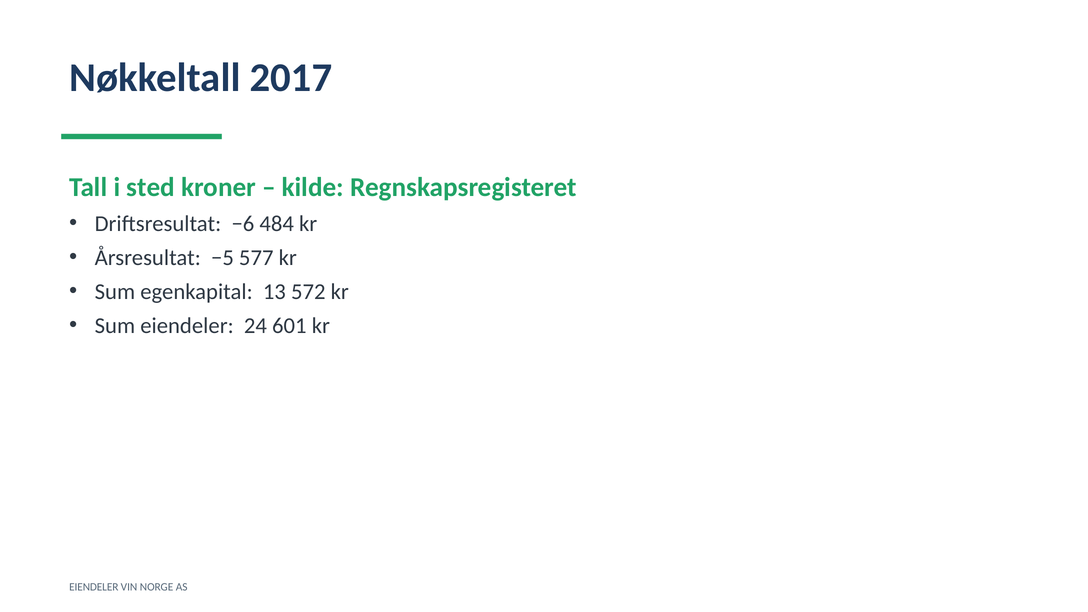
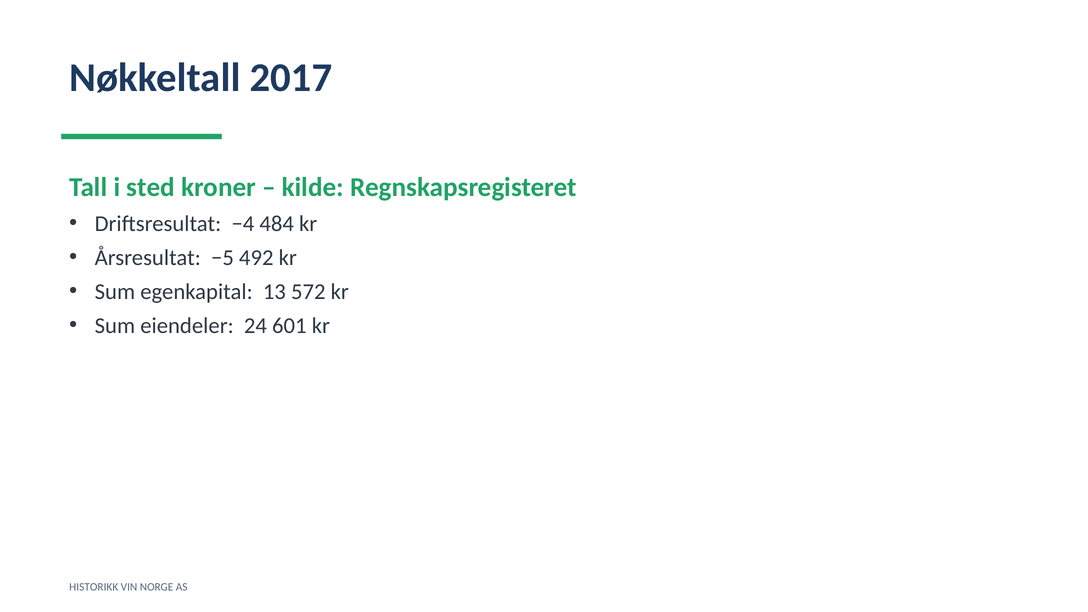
−6: −6 -> −4
577: 577 -> 492
EIENDELER at (94, 587): EIENDELER -> HISTORIKK
